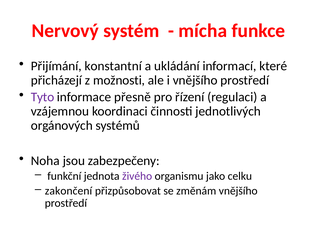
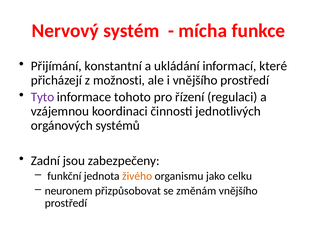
přesně: přesně -> tohoto
Noha: Noha -> Zadní
živého colour: purple -> orange
zakončení: zakončení -> neuronem
